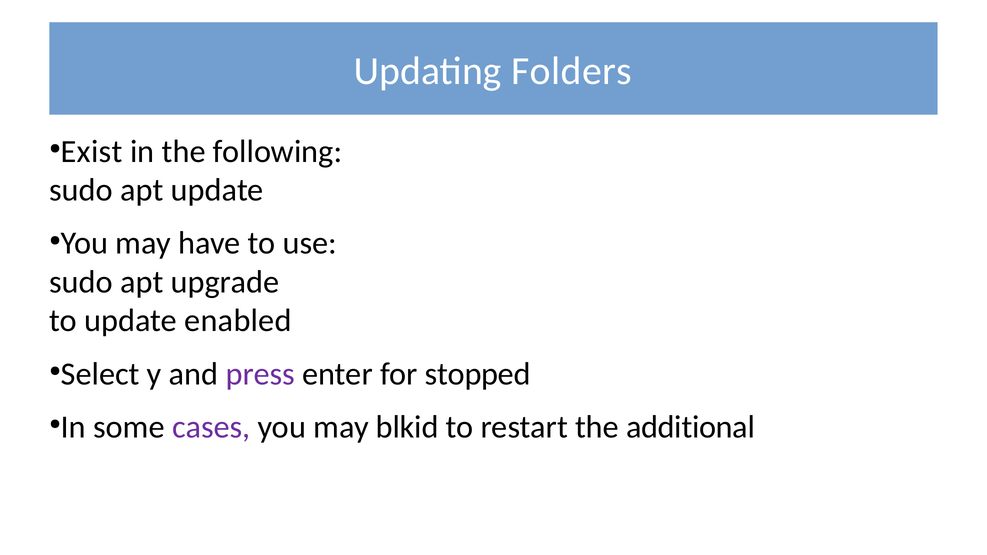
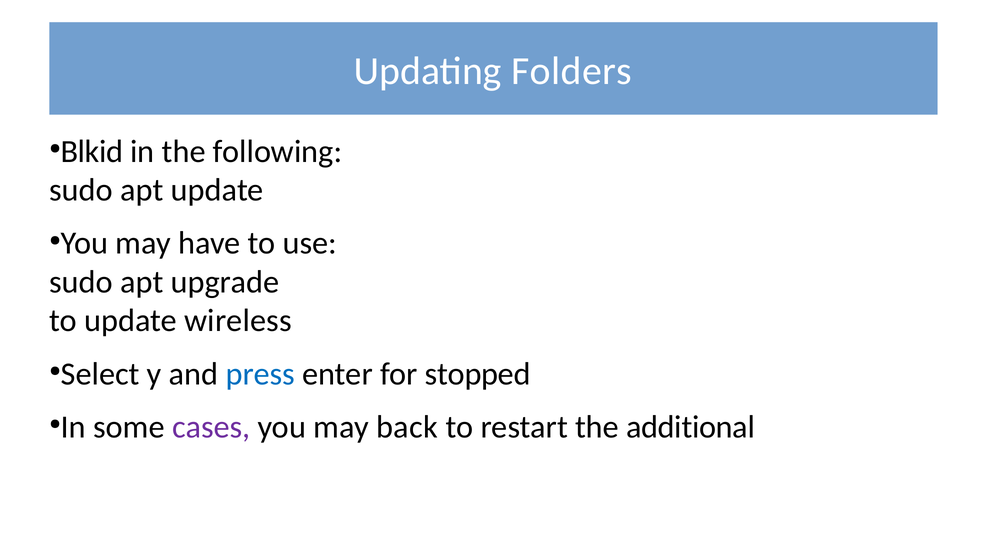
Exist: Exist -> Blkid
enabled: enabled -> wireless
press colour: purple -> blue
blkid: blkid -> back
